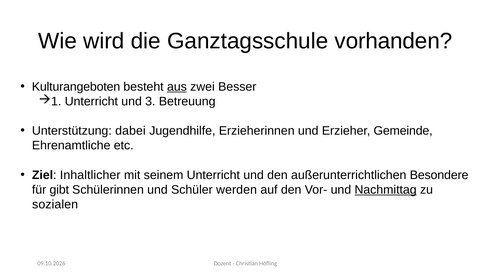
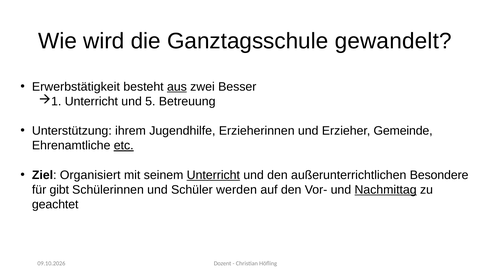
vorhanden: vorhanden -> gewandelt
Kulturangeboten: Kulturangeboten -> Erwerbstätigkeit
3: 3 -> 5
dabei: dabei -> ihrem
etc underline: none -> present
Inhaltlicher: Inhaltlicher -> Organisiert
Unterricht at (213, 175) underline: none -> present
sozialen: sozialen -> geachtet
